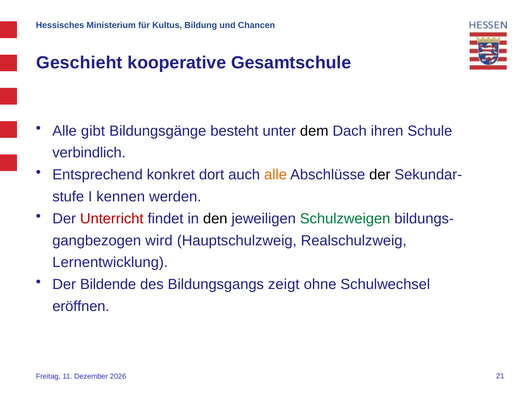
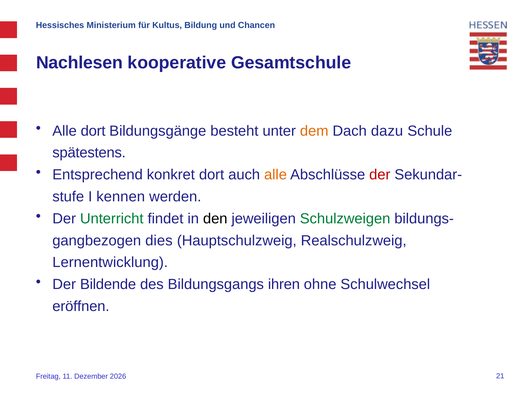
Geschieht: Geschieht -> Nachlesen
Alle gibt: gibt -> dort
dem colour: black -> orange
ihren: ihren -> dazu
verbindlich: verbindlich -> spätestens
der at (380, 175) colour: black -> red
Unterricht colour: red -> green
wird: wird -> dies
zeigt: zeigt -> ihren
